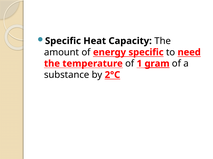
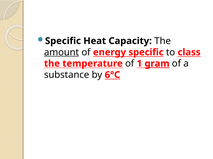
amount underline: none -> present
need: need -> class
2°C: 2°C -> 6°C
